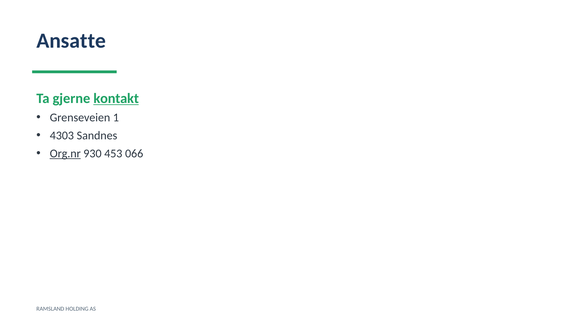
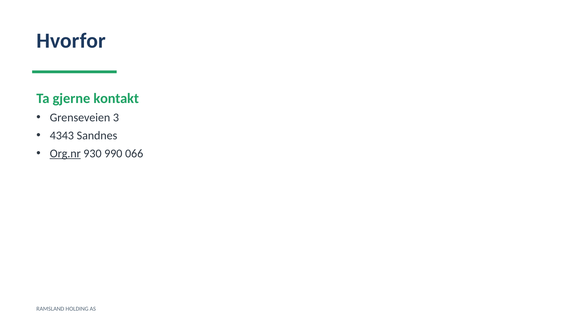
Ansatte: Ansatte -> Hvorfor
kontakt underline: present -> none
1: 1 -> 3
4303: 4303 -> 4343
453: 453 -> 990
